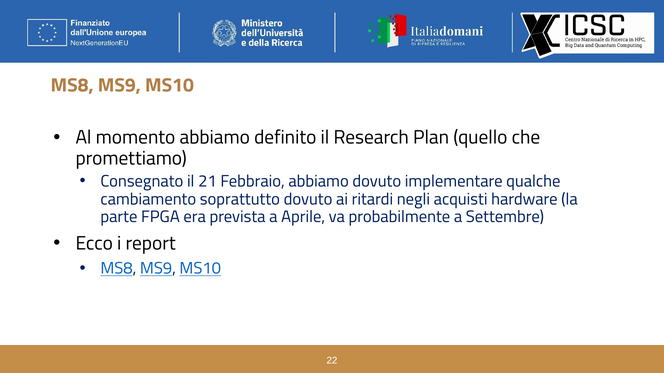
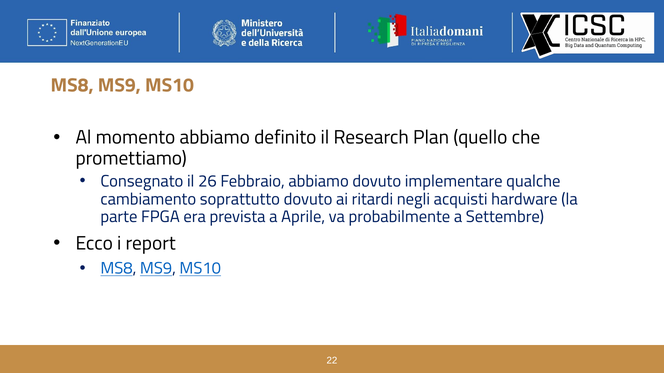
21: 21 -> 26
